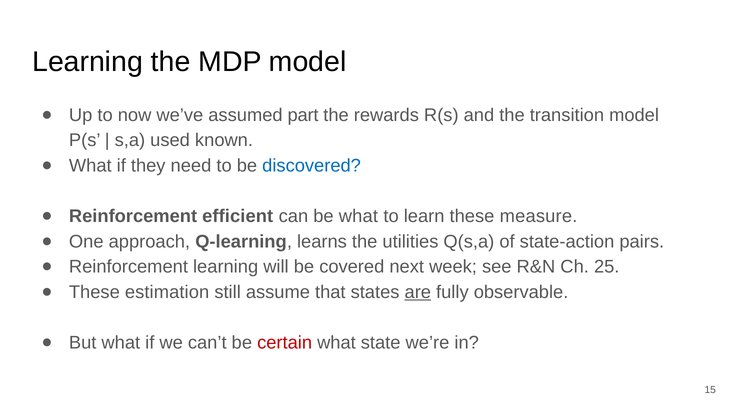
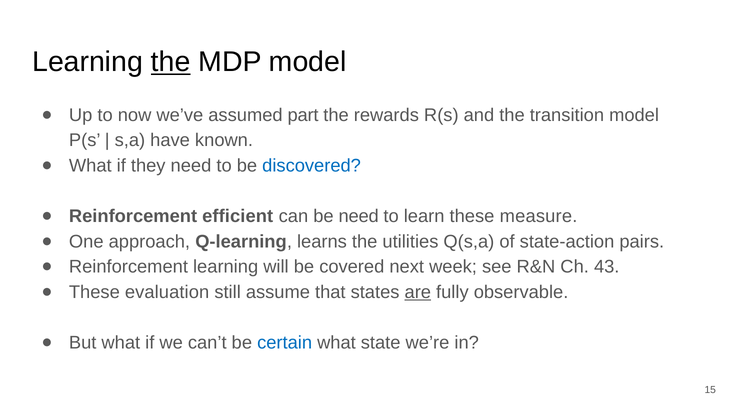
the at (171, 62) underline: none -> present
used: used -> have
be what: what -> need
25: 25 -> 43
estimation: estimation -> evaluation
certain colour: red -> blue
